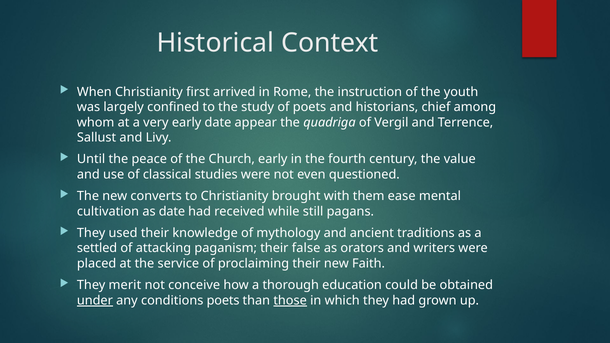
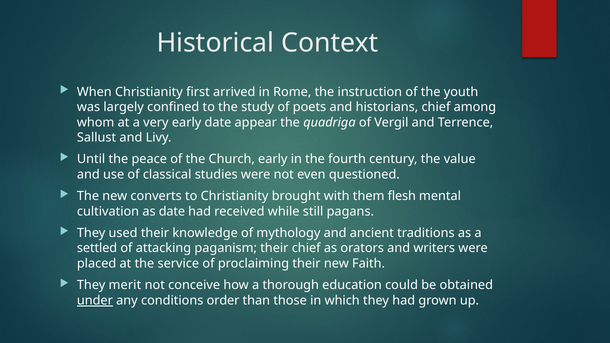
ease: ease -> flesh
their false: false -> chief
conditions poets: poets -> order
those underline: present -> none
